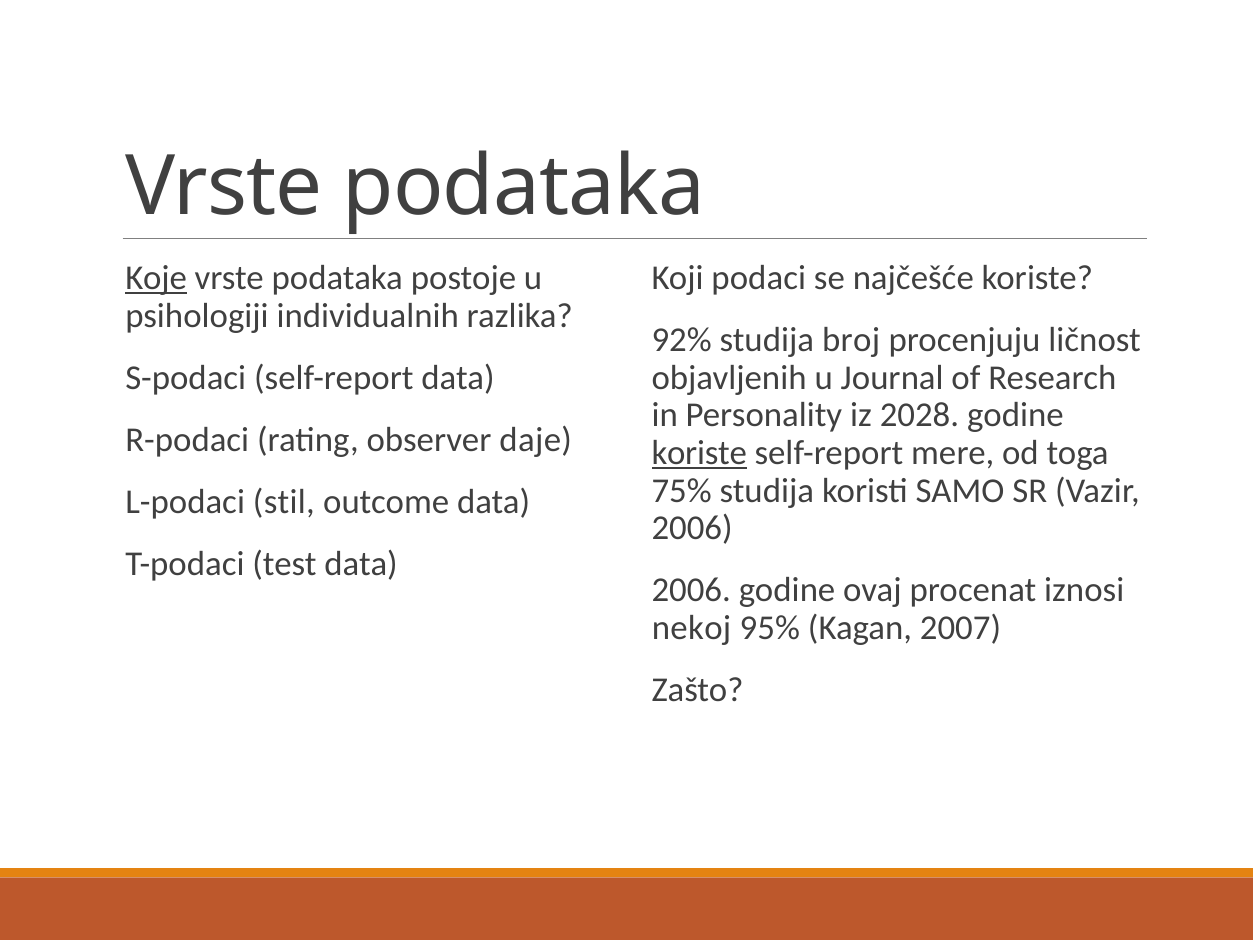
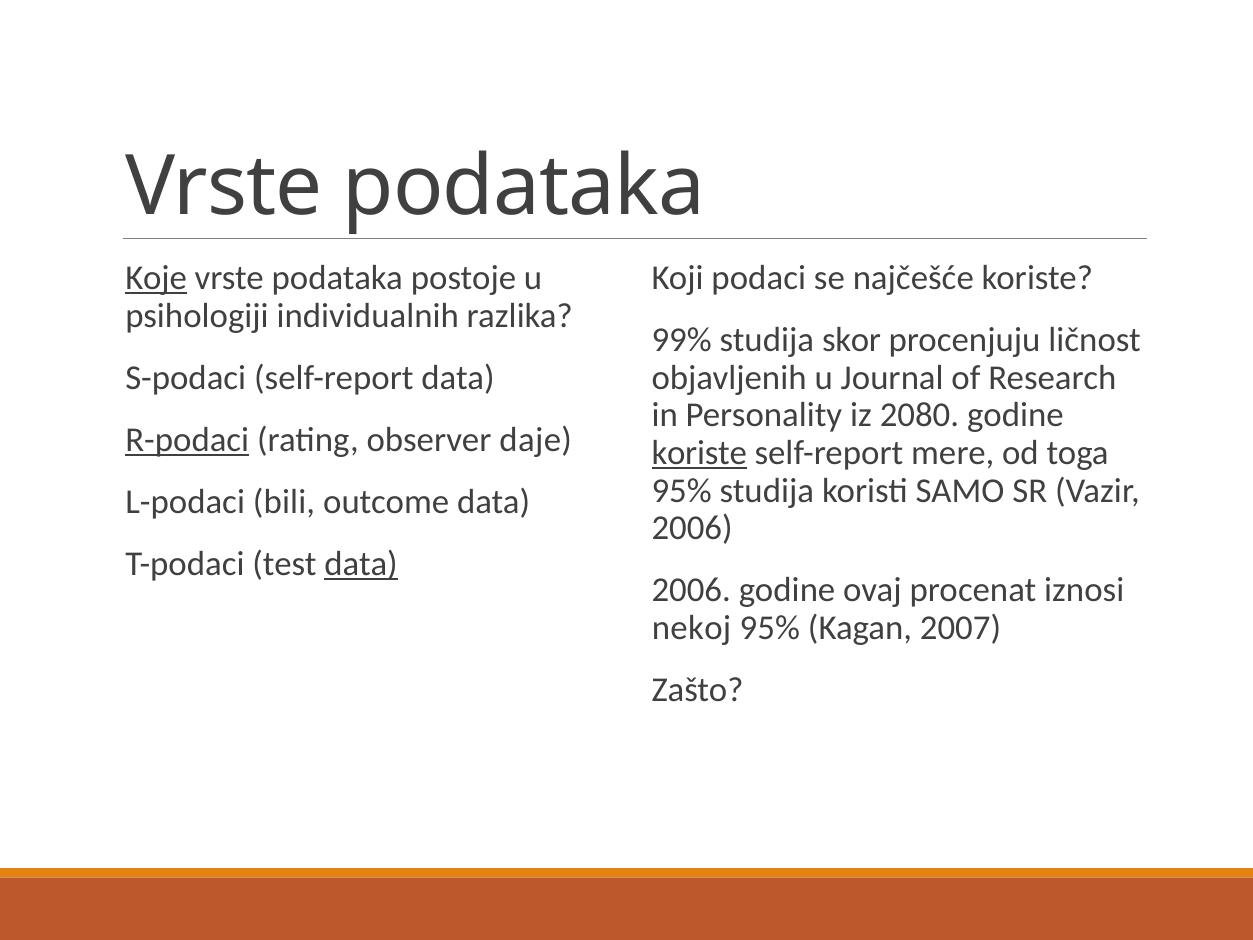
92%: 92% -> 99%
broj: broj -> skor
2028: 2028 -> 2080
R-podaci underline: none -> present
75% at (682, 490): 75% -> 95%
stil: stil -> bili
data at (361, 564) underline: none -> present
